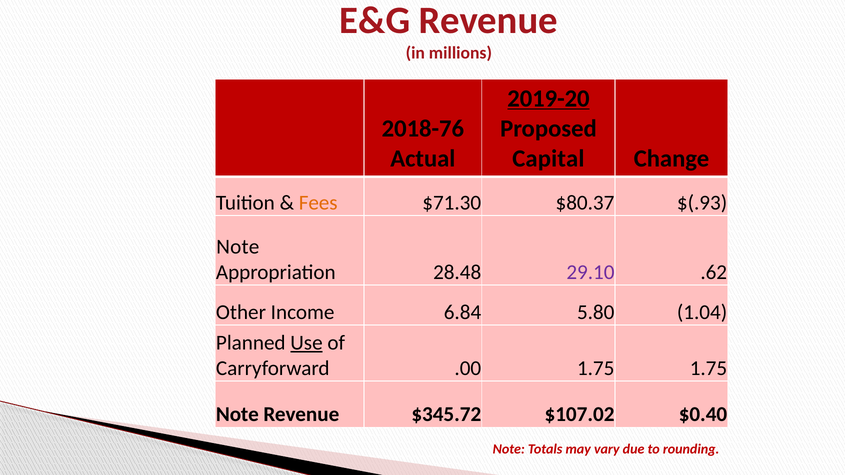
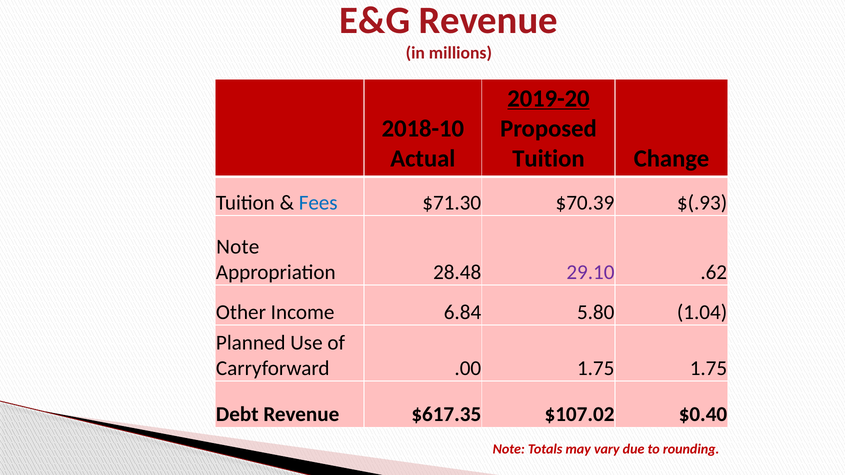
2018-76: 2018-76 -> 2018-10
Capital at (548, 159): Capital -> Tuition
Fees colour: orange -> blue
$80.37: $80.37 -> $70.39
Use underline: present -> none
Note at (237, 415): Note -> Debt
$345.72: $345.72 -> $617.35
